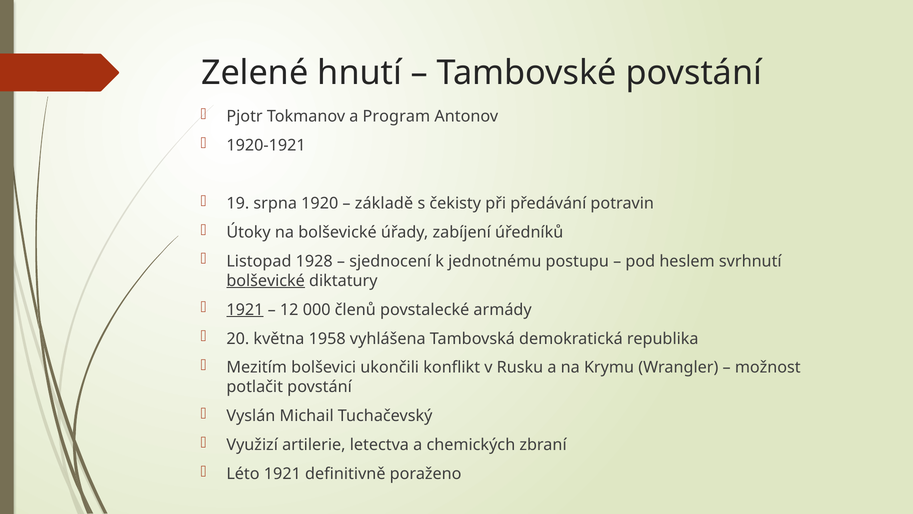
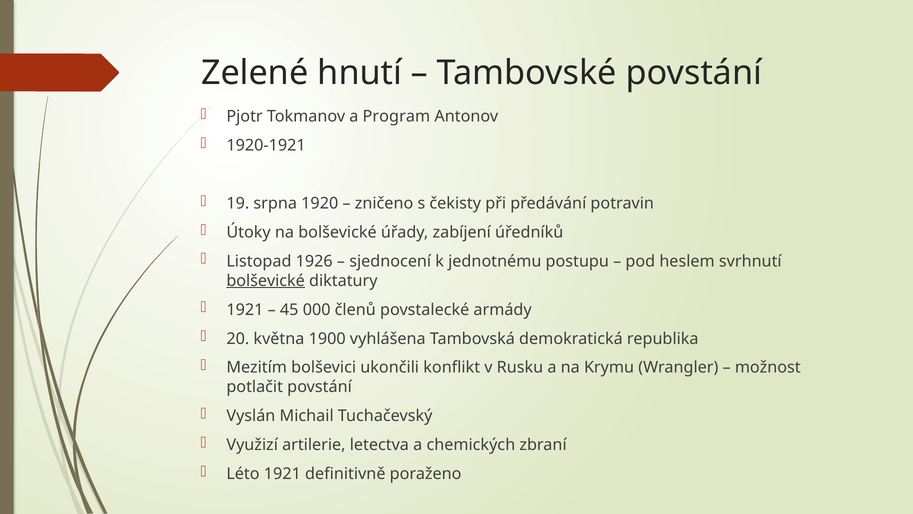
základě: základě -> zničeno
1928: 1928 -> 1926
1921 at (245, 309) underline: present -> none
12: 12 -> 45
1958: 1958 -> 1900
